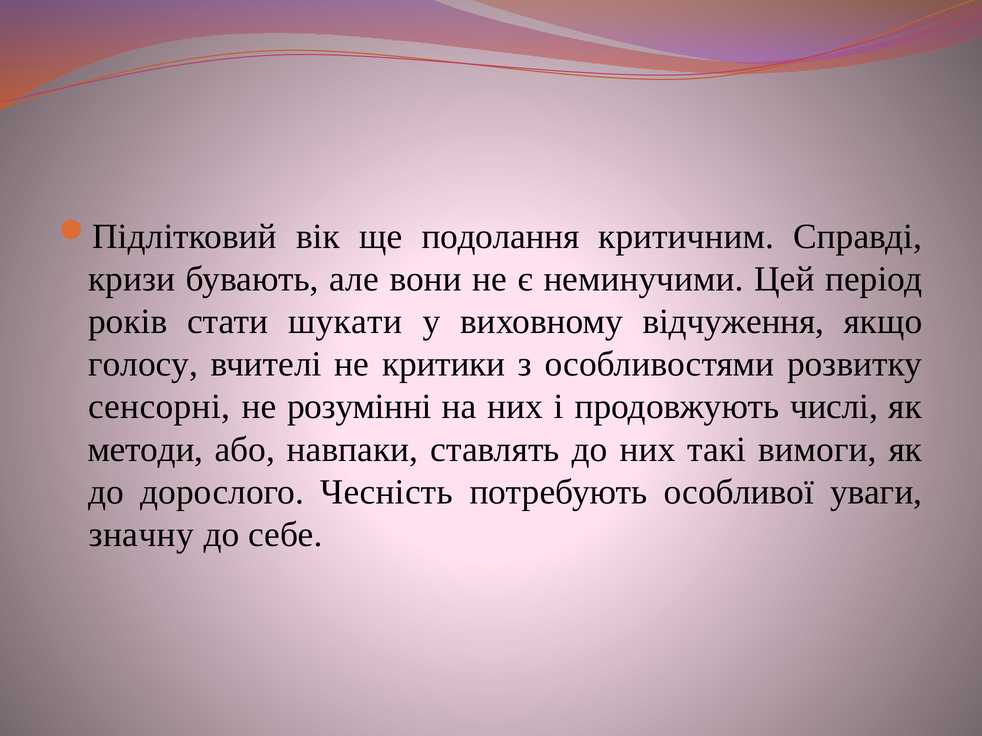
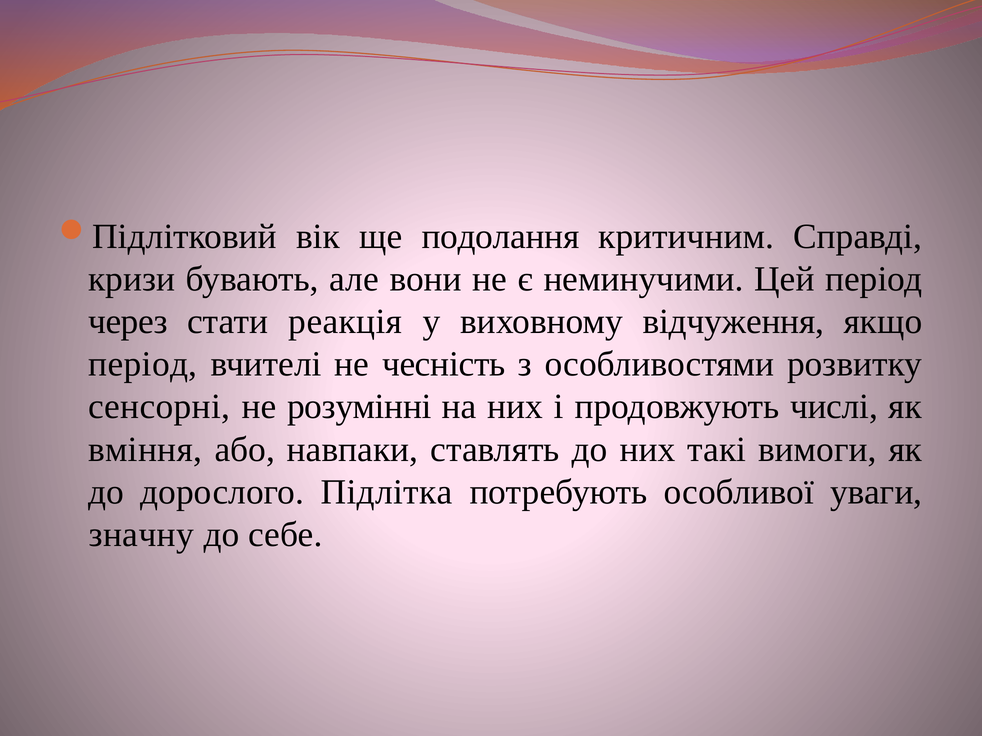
років: років -> через
шукати: шукати -> реакція
голосу at (143, 364): голосу -> період
критики: критики -> чесність
методи: методи -> вміння
Чесність: Чесність -> Підлітка
